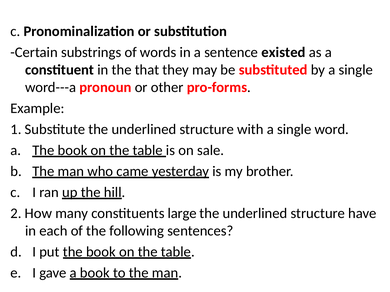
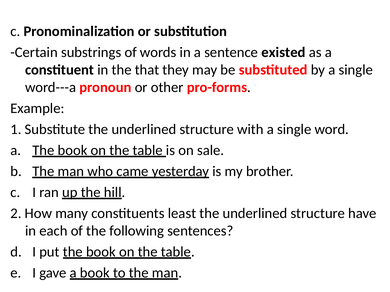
large: large -> least
